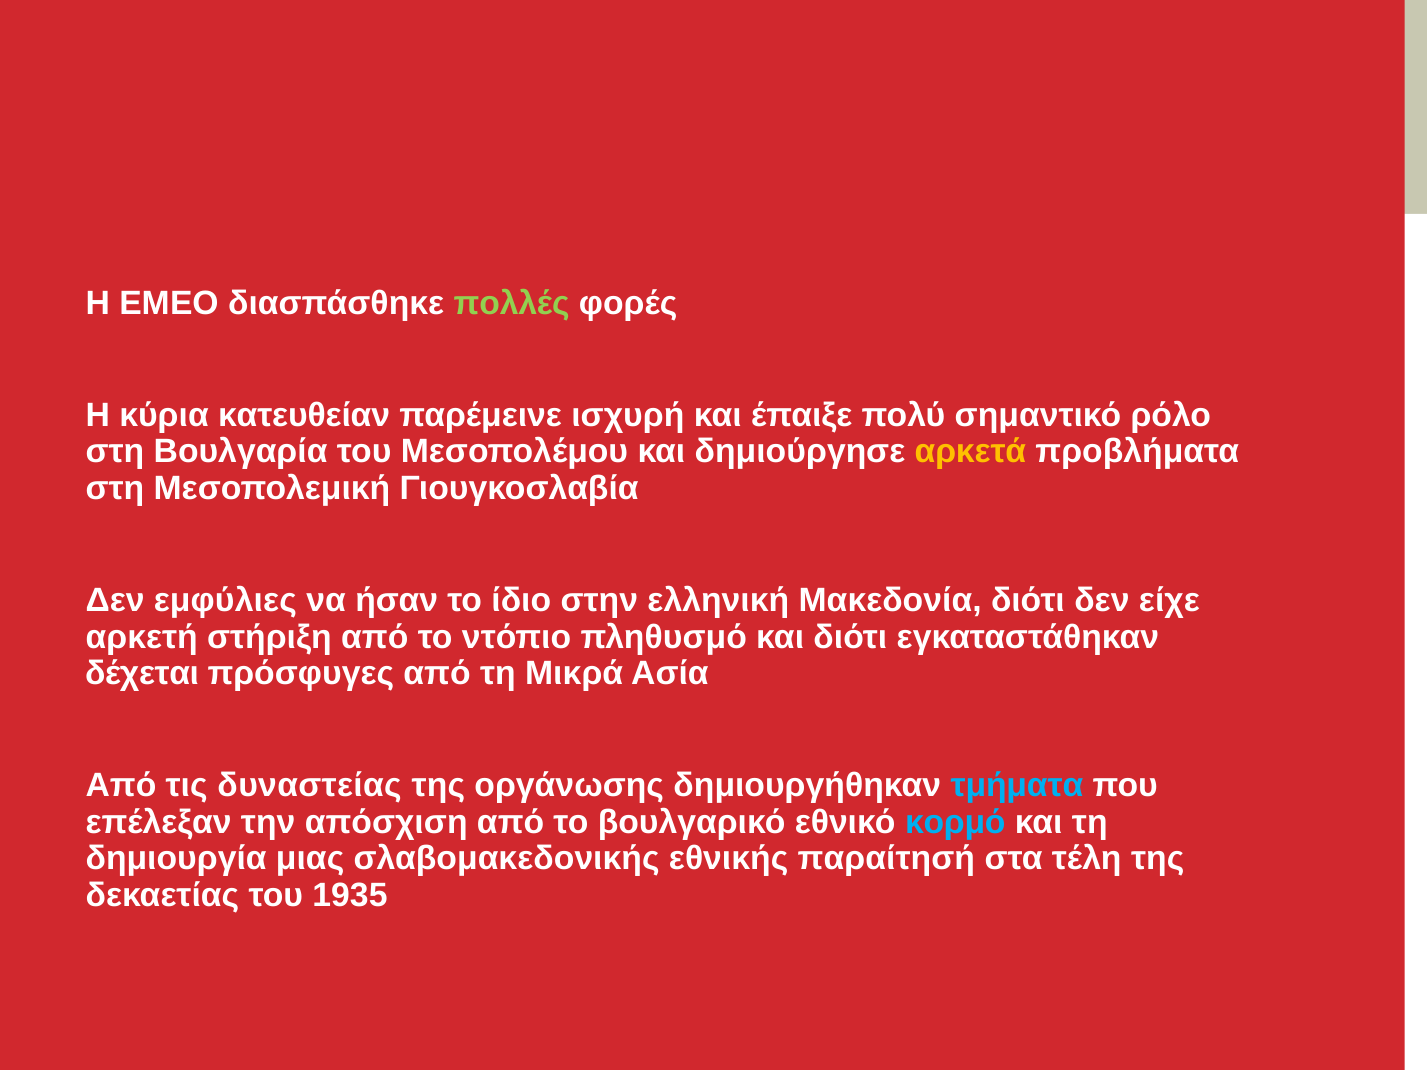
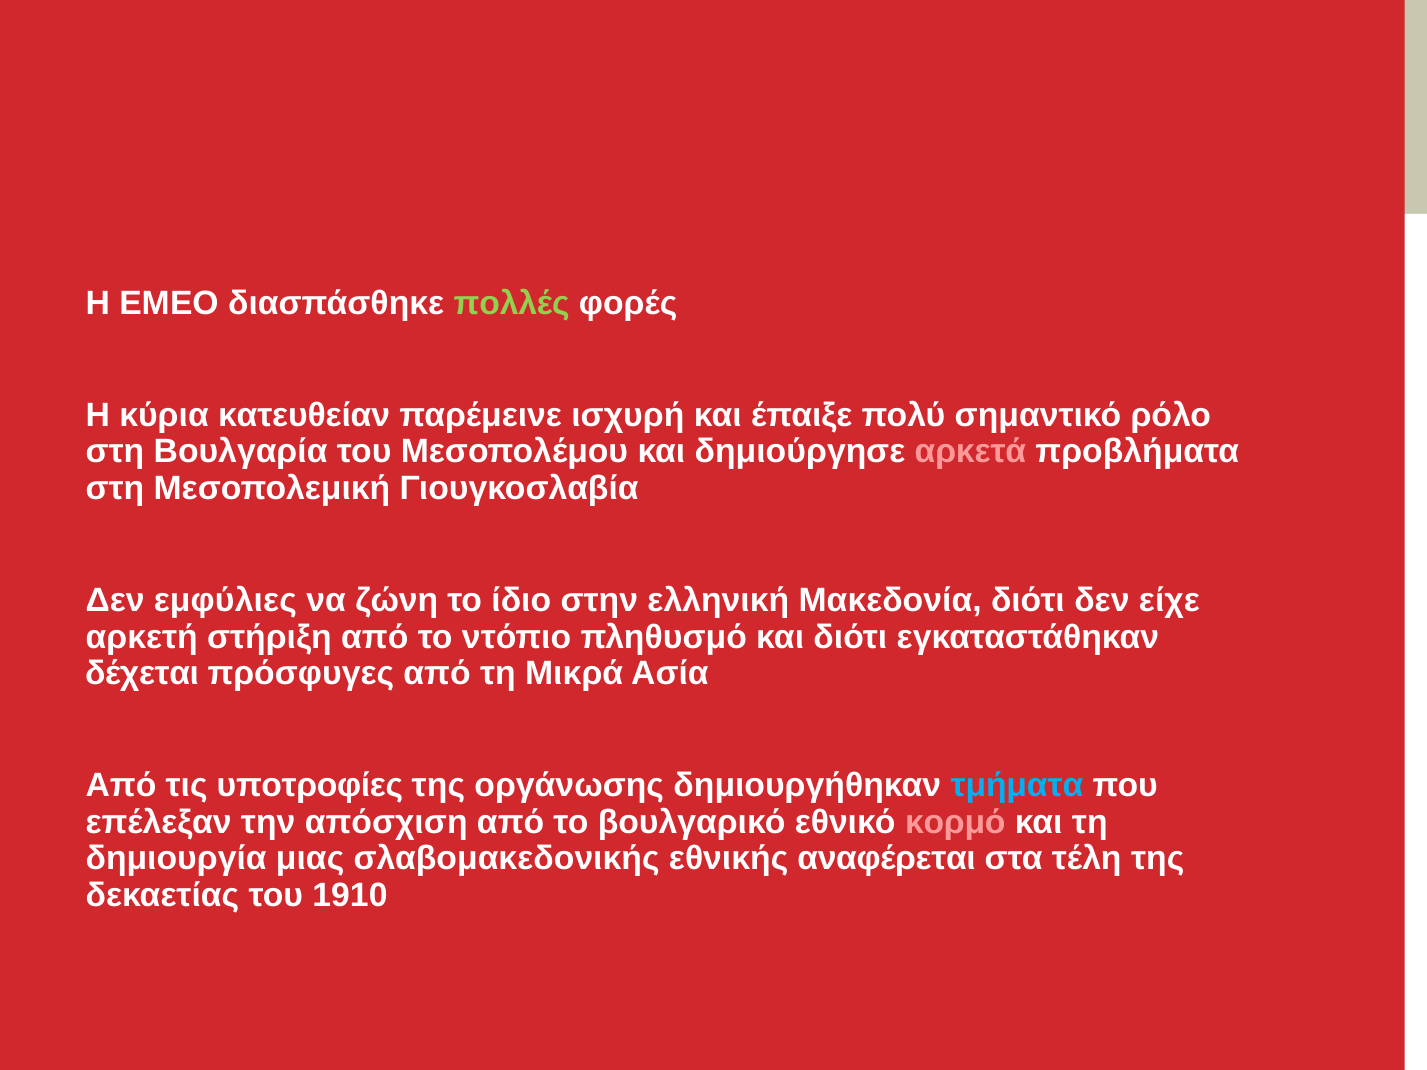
αρκετά colour: yellow -> pink
ήσαν: ήσαν -> ζώνη
δυναστείας: δυναστείας -> υποτροφίες
κορμό colour: light blue -> pink
παραίτησή: παραίτησή -> αναφέρεται
1935: 1935 -> 1910
